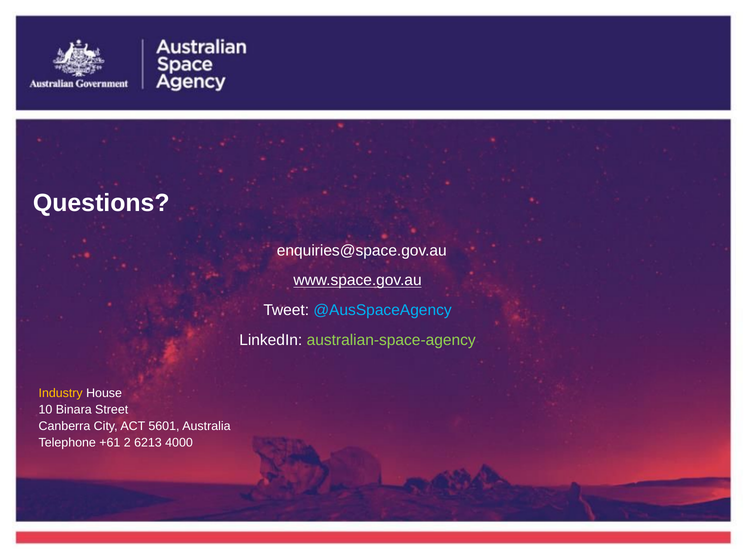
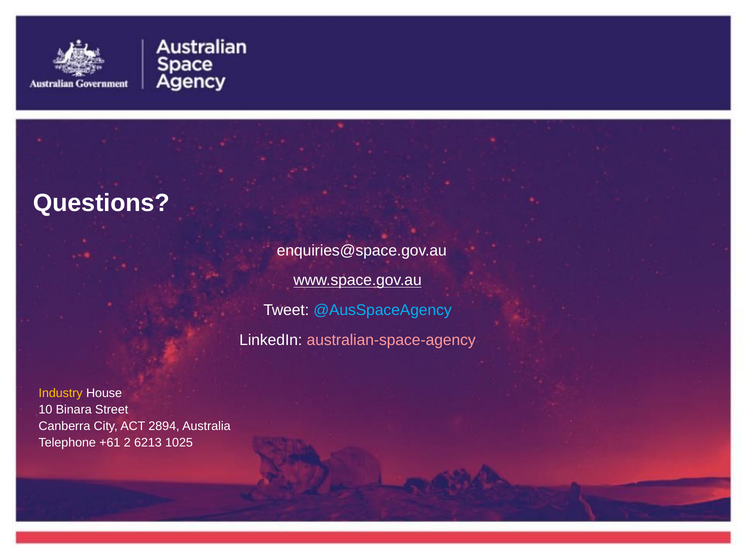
australian-space-agency colour: light green -> pink
5601: 5601 -> 2894
4000: 4000 -> 1025
